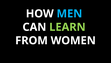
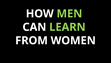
MEN colour: light blue -> light green
